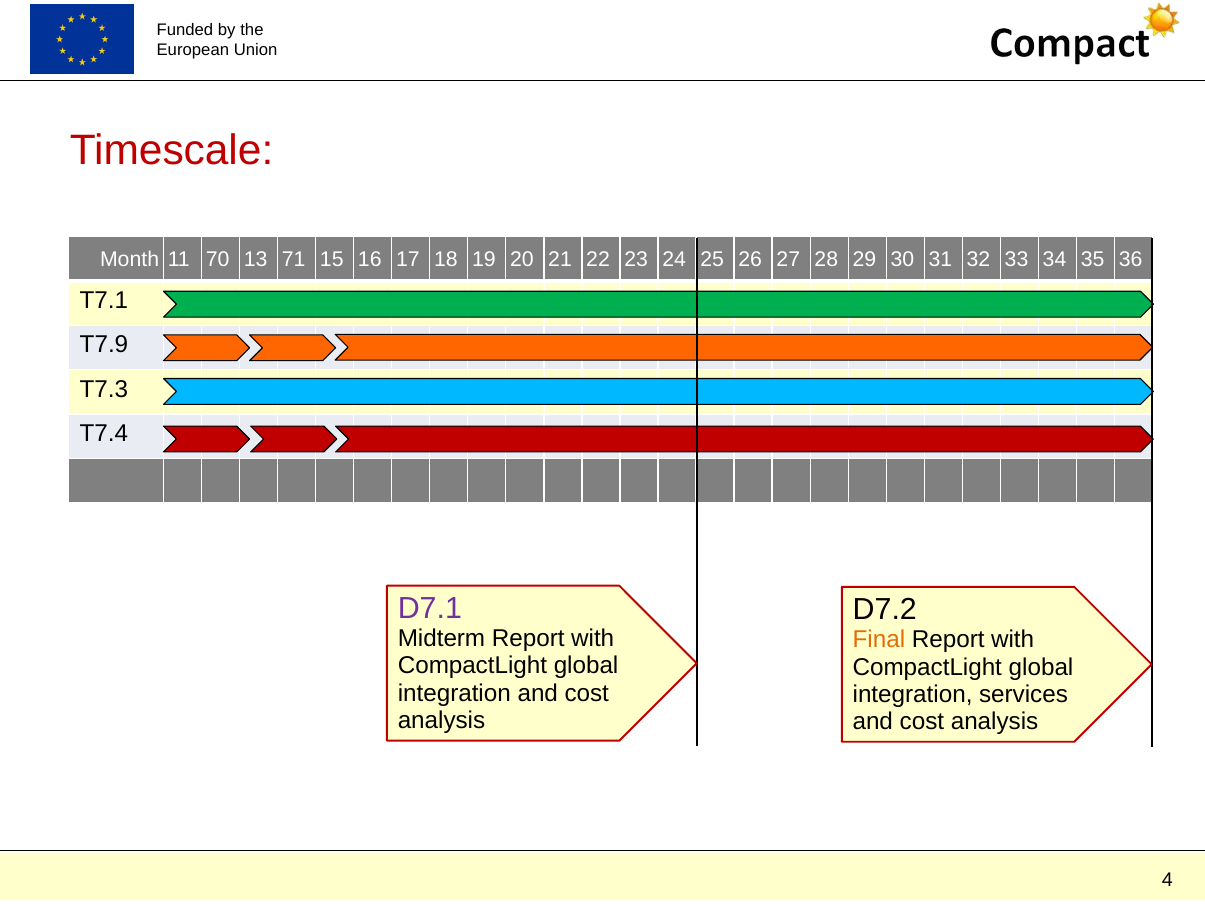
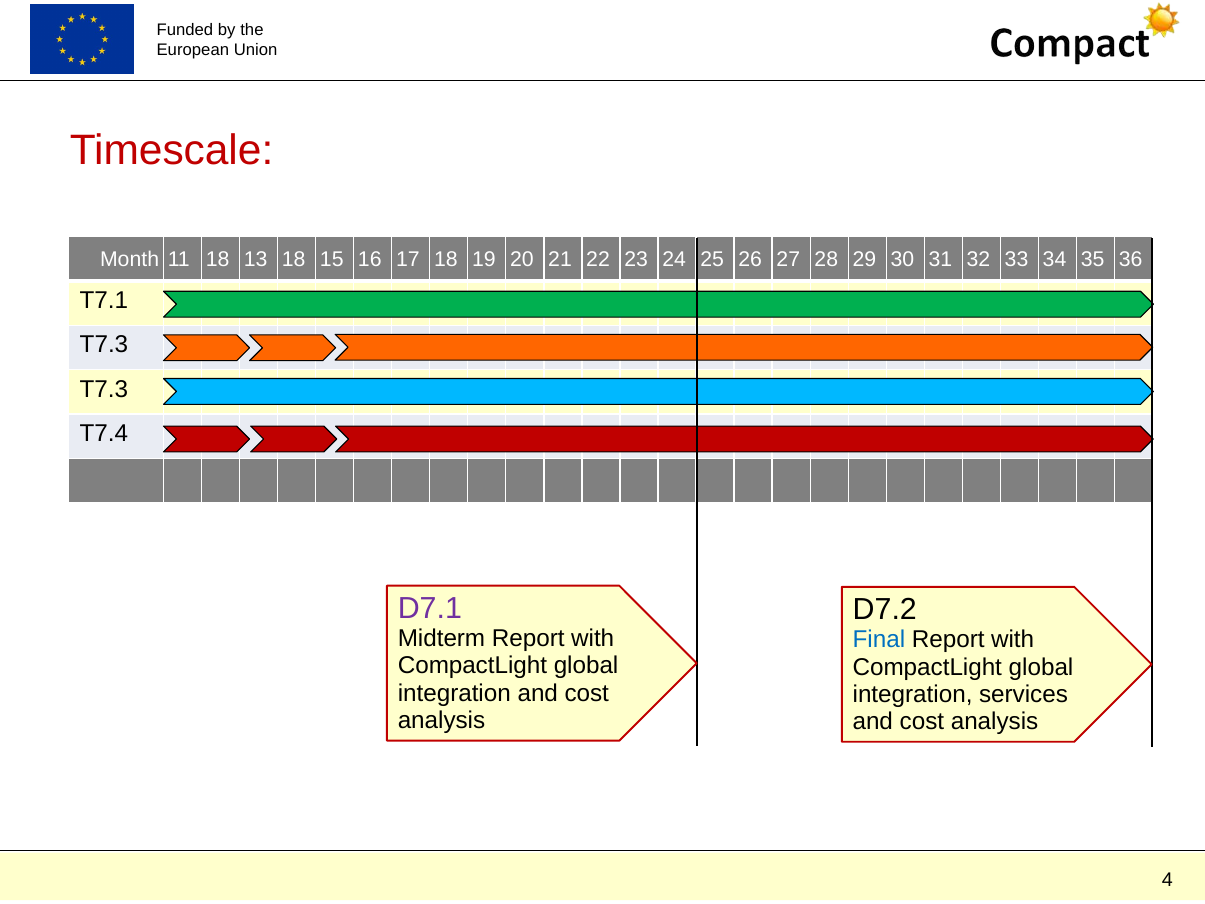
11 70: 70 -> 18
13 71: 71 -> 18
T7.9 at (104, 345): T7.9 -> T7.3
Final colour: orange -> blue
